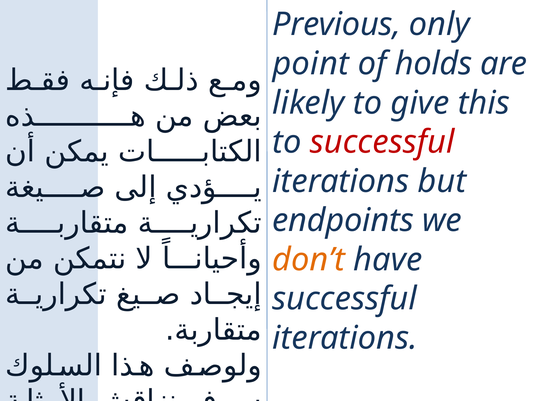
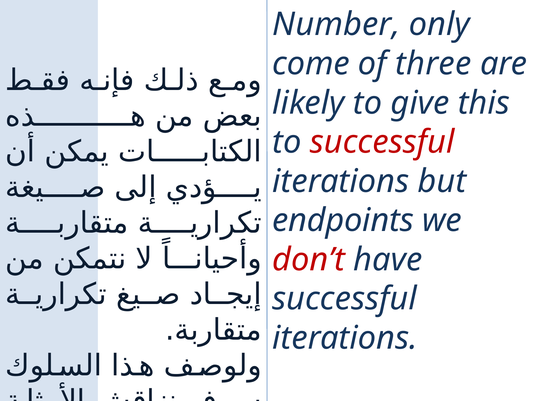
Previous: Previous -> Number
point: point -> come
holds: holds -> three
don’t colour: orange -> red
